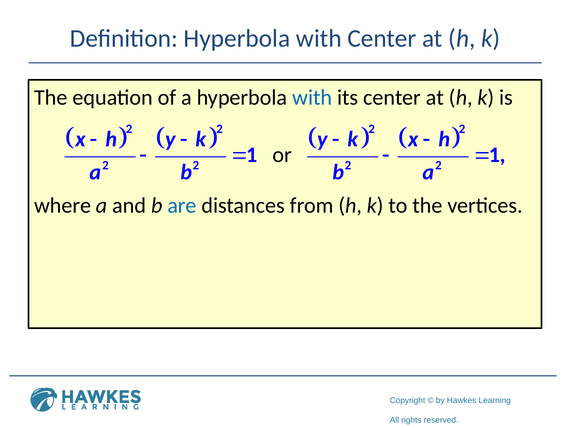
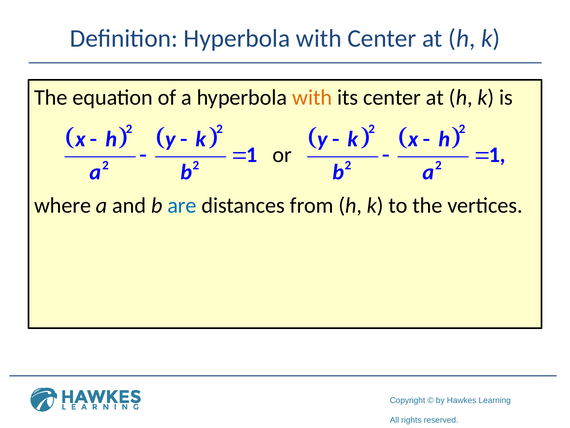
with at (312, 97) colour: blue -> orange
